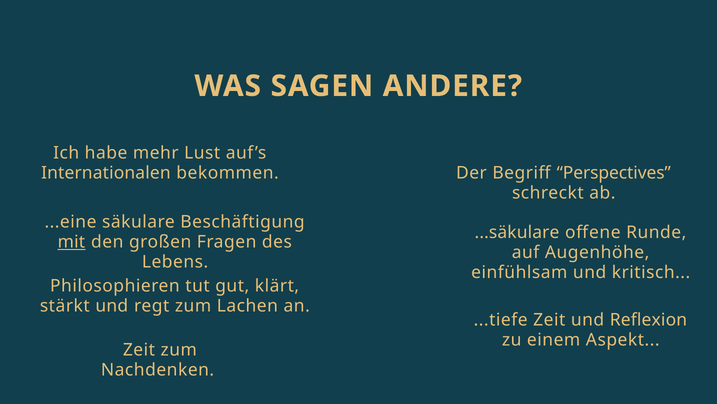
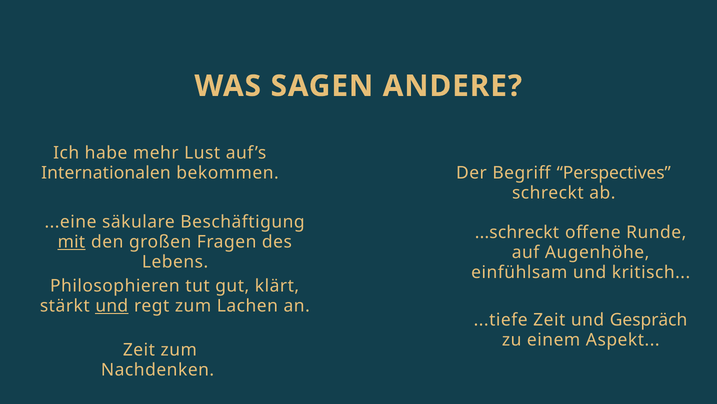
...säkulare: ...säkulare -> ...schreckt
und at (112, 306) underline: none -> present
Reflexion: Reflexion -> Gespräch
